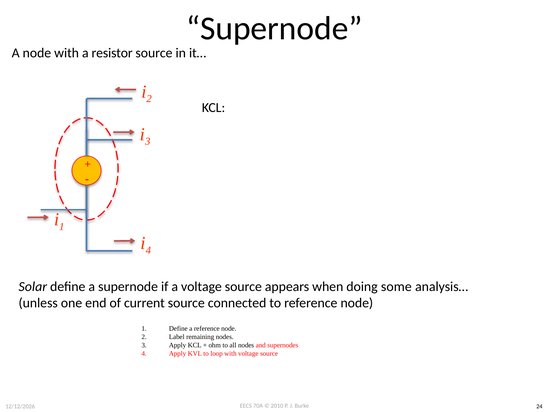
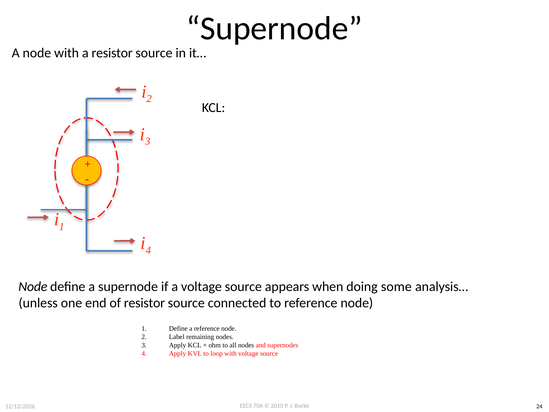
Solar at (33, 286): Solar -> Node
of current: current -> resistor
